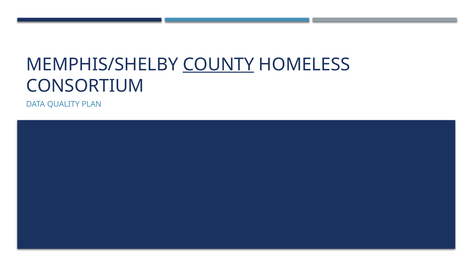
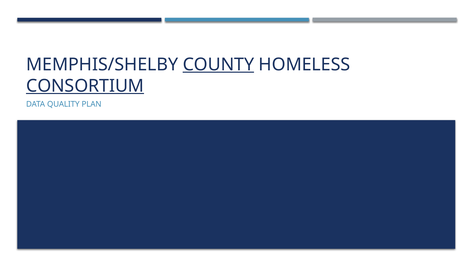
CONSORTIUM underline: none -> present
